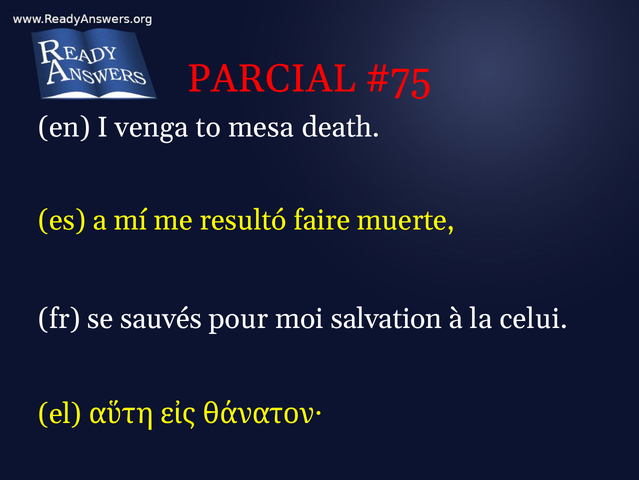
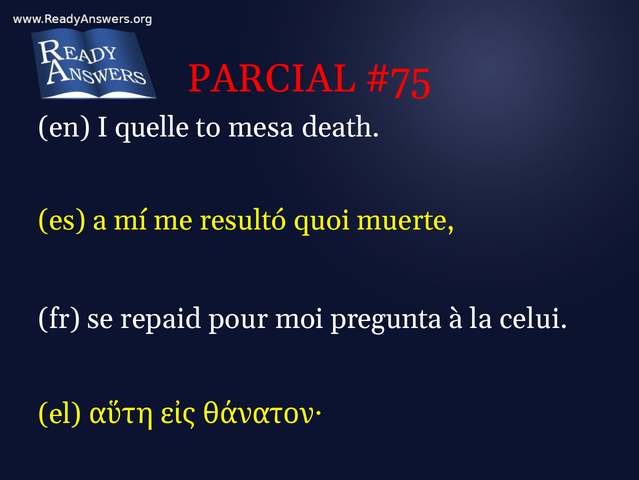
venga: venga -> quelle
faire: faire -> quoi
sauvés: sauvés -> repaid
salvation: salvation -> pregunta
